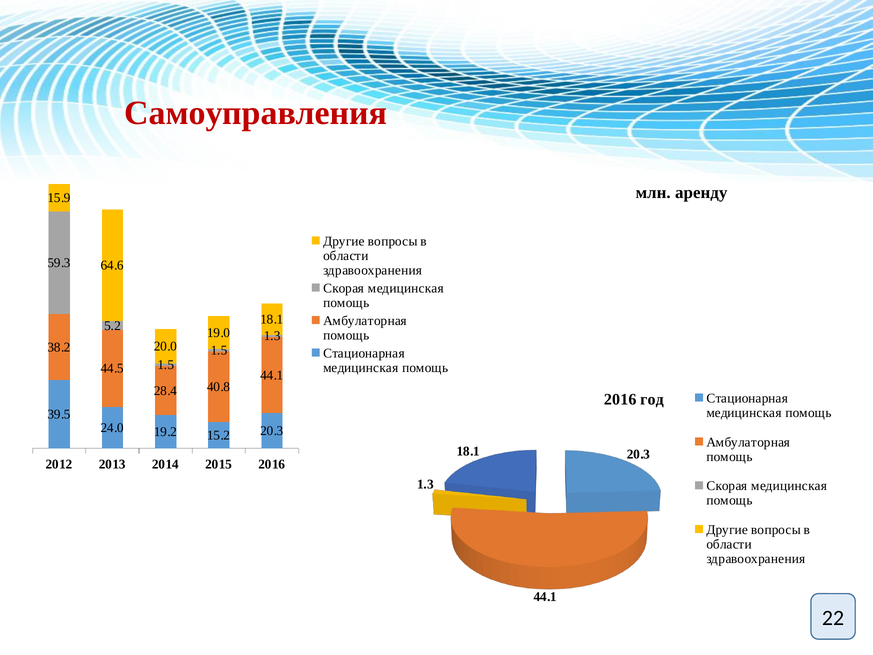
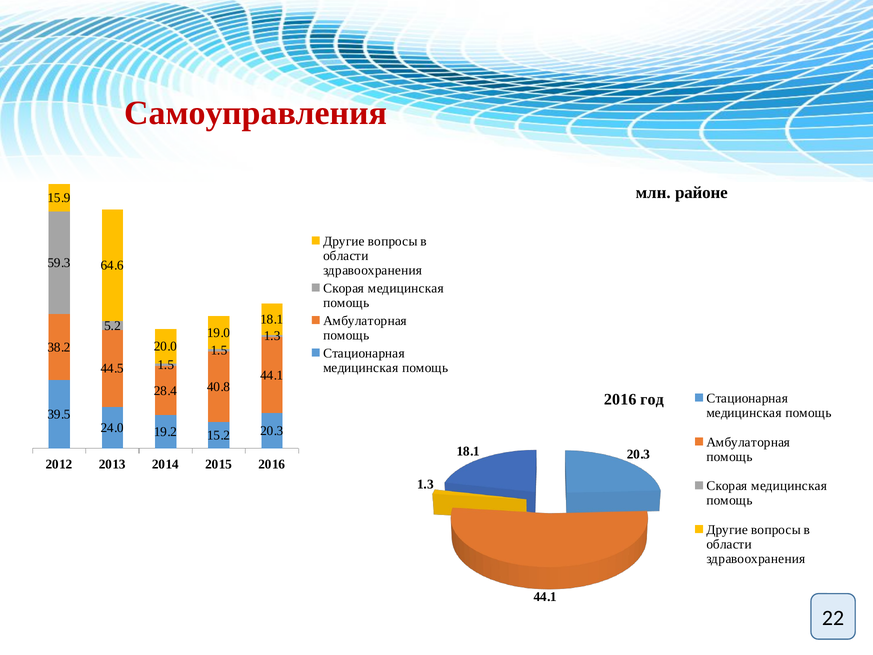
аренду: аренду -> районе
